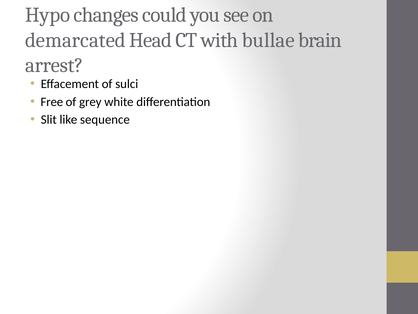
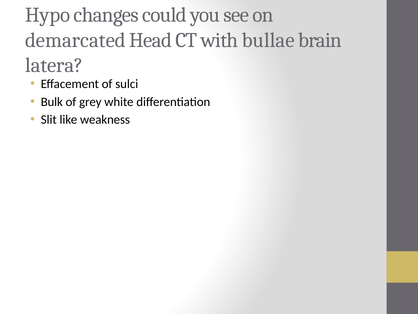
arrest: arrest -> latera
Free: Free -> Bulk
sequence: sequence -> weakness
